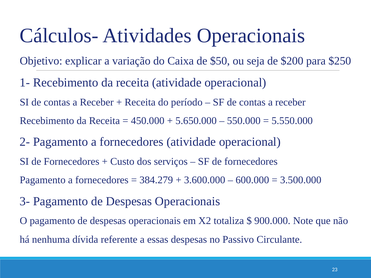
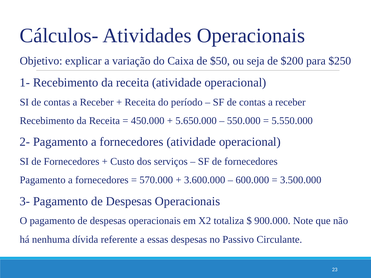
384.279: 384.279 -> 570.000
